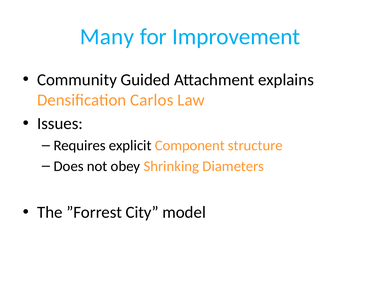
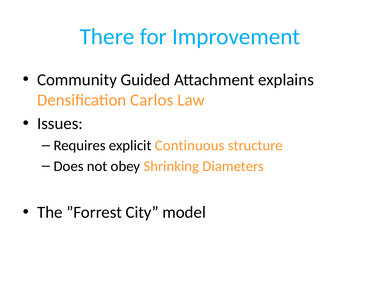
Many: Many -> There
Component: Component -> Continuous
